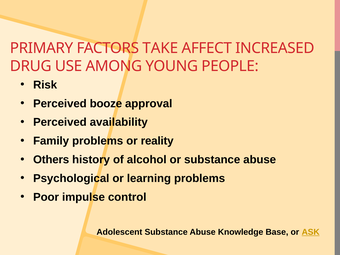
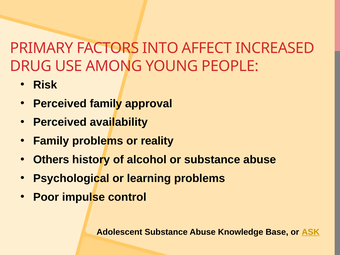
TAKE: TAKE -> INTO
Perceived booze: booze -> family
